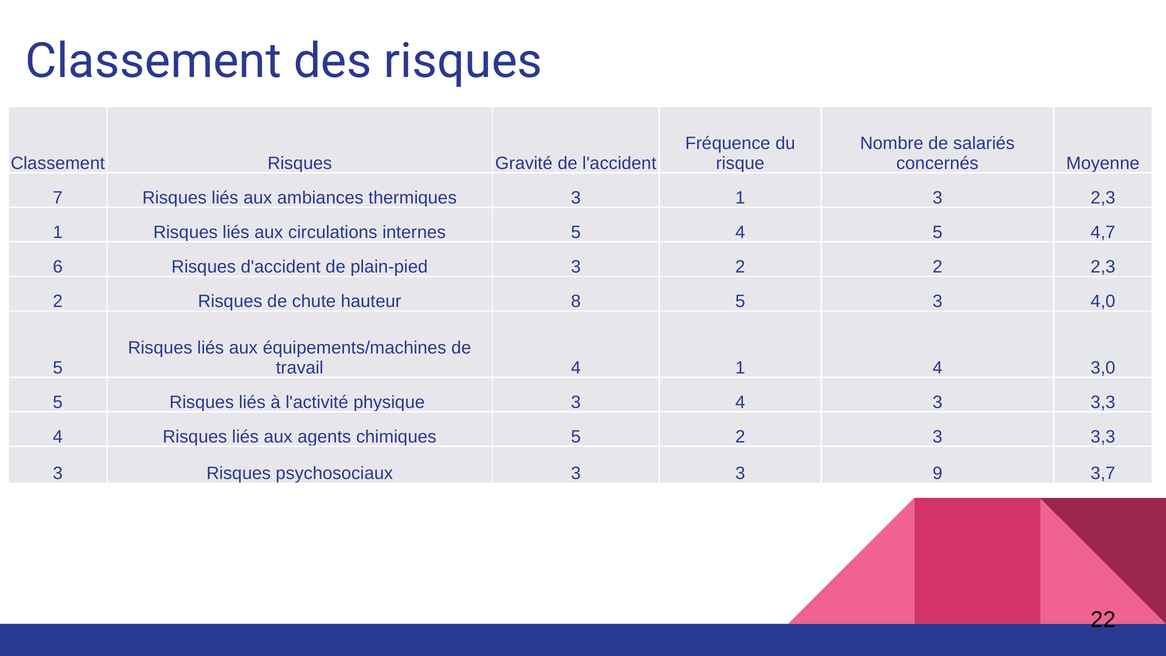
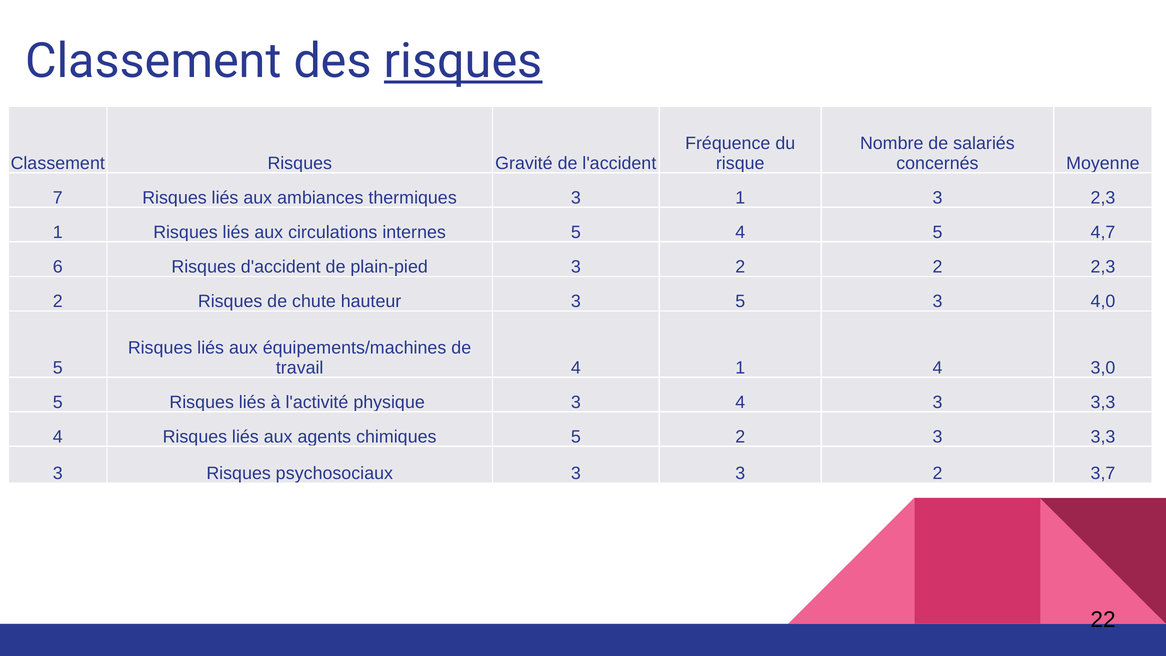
risques at (463, 61) underline: none -> present
hauteur 8: 8 -> 3
3 3 9: 9 -> 2
